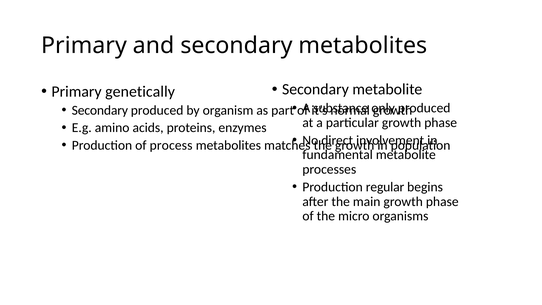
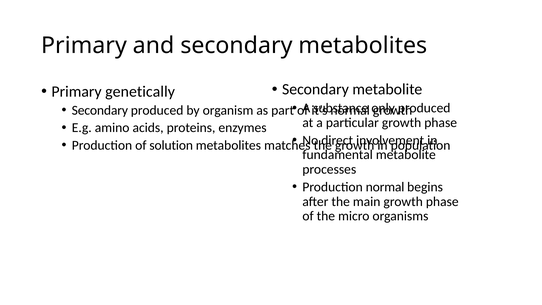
process: process -> solution
Production regular: regular -> normal
